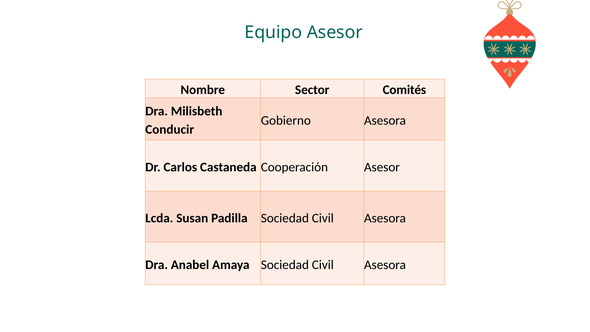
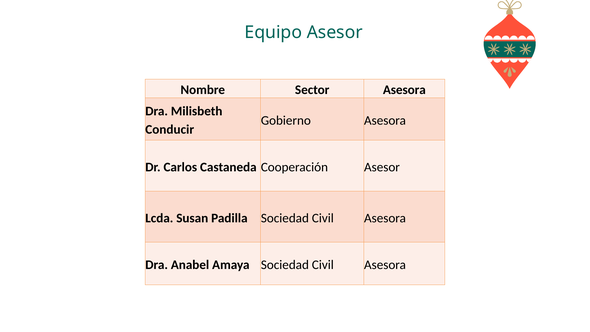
Sector Comités: Comités -> Asesora
